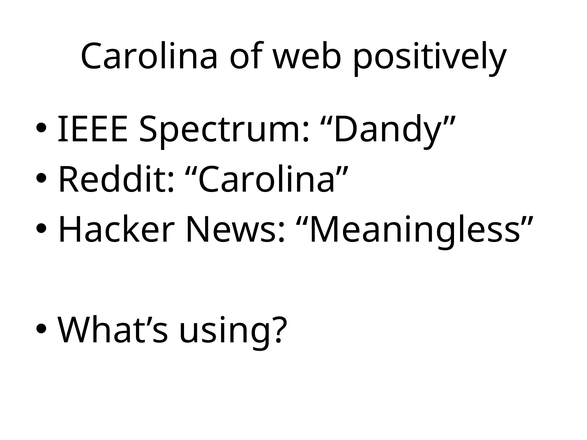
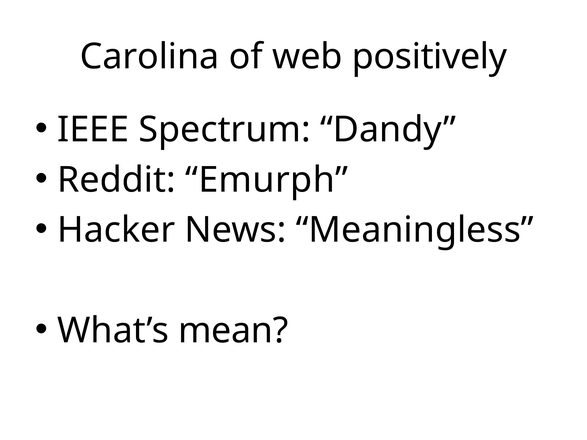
Reddit Carolina: Carolina -> Emurph
using: using -> mean
